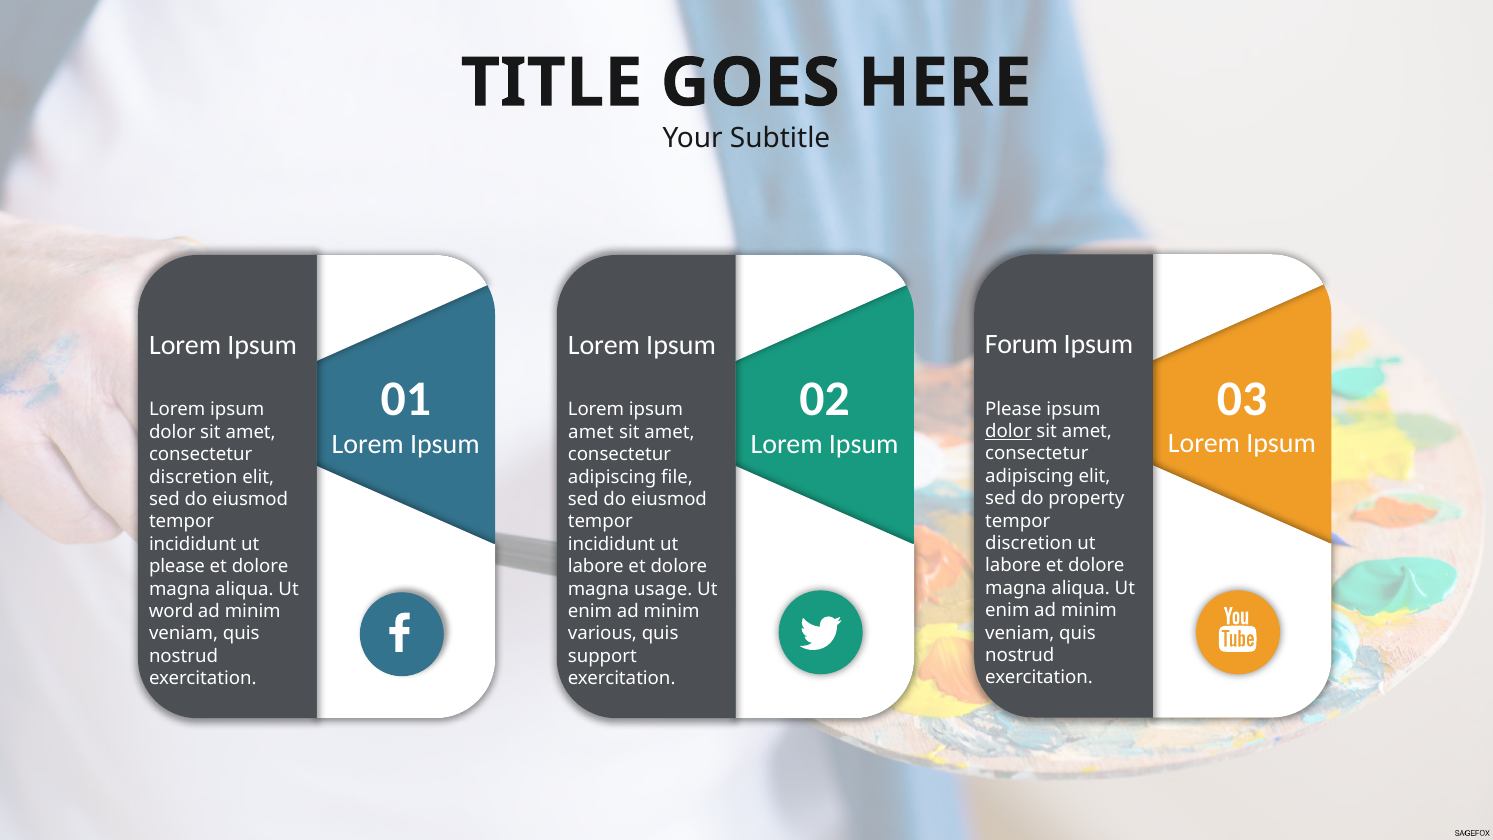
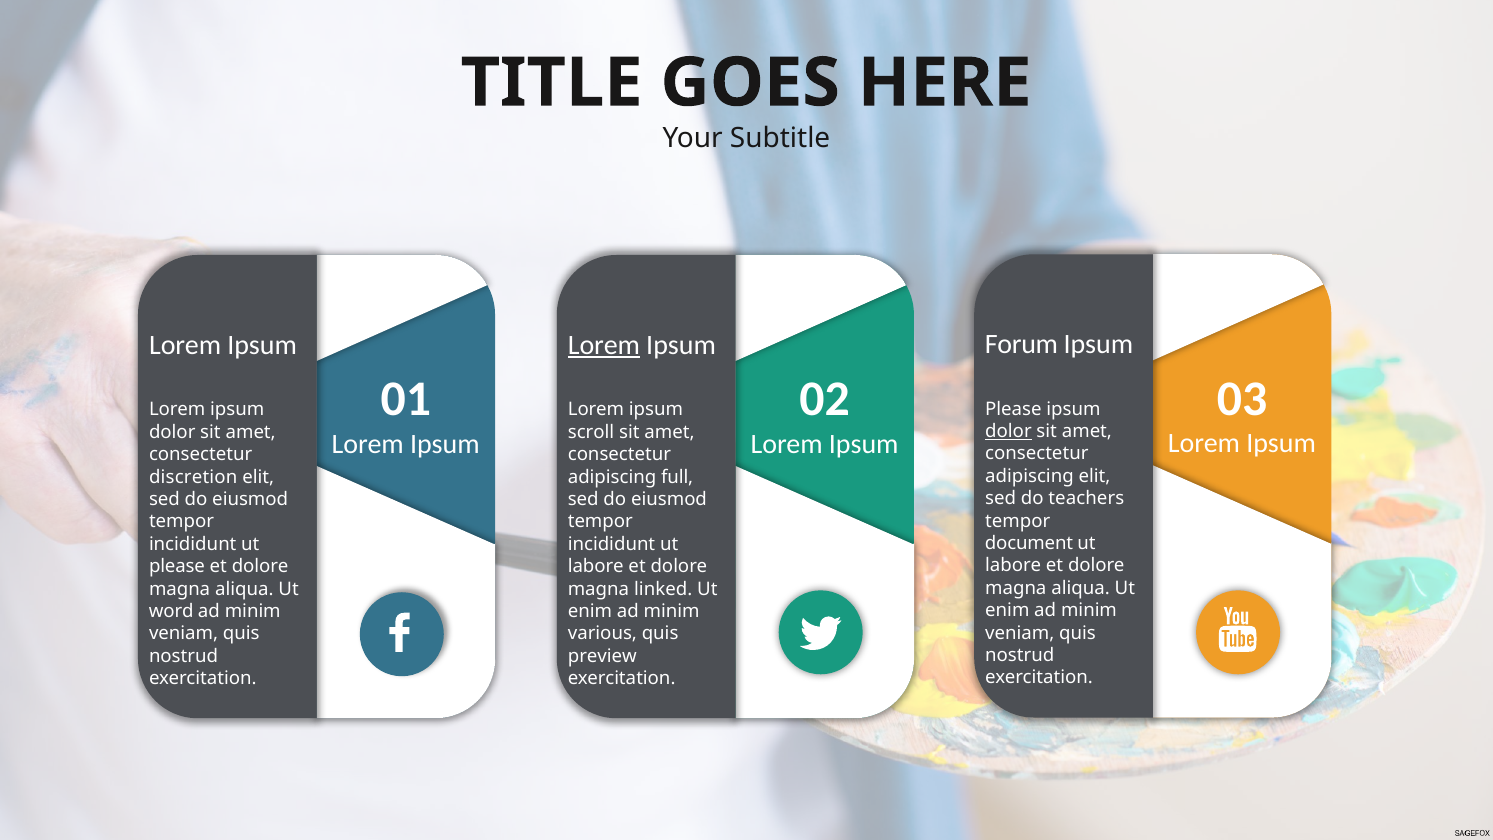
Lorem at (604, 345) underline: none -> present
amet at (591, 432): amet -> scroll
file: file -> full
property: property -> teachers
discretion at (1029, 543): discretion -> document
usage: usage -> linked
support: support -> preview
